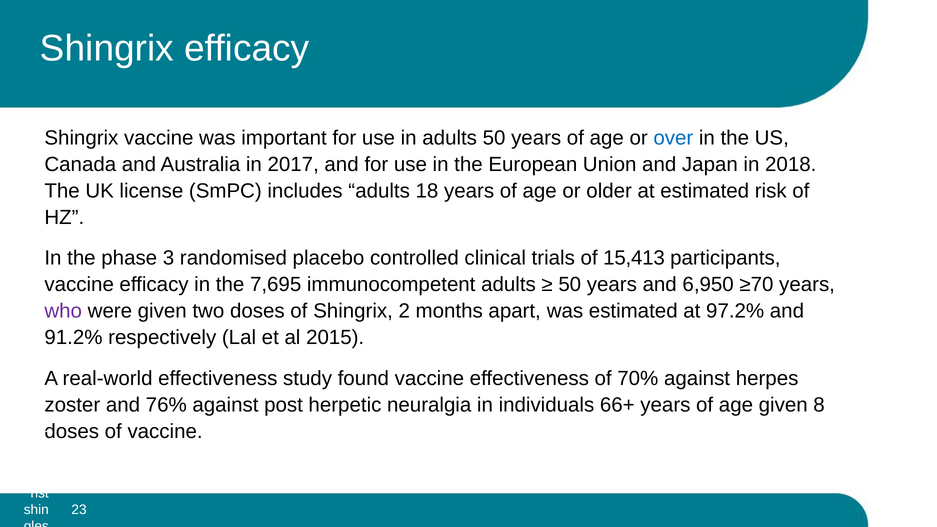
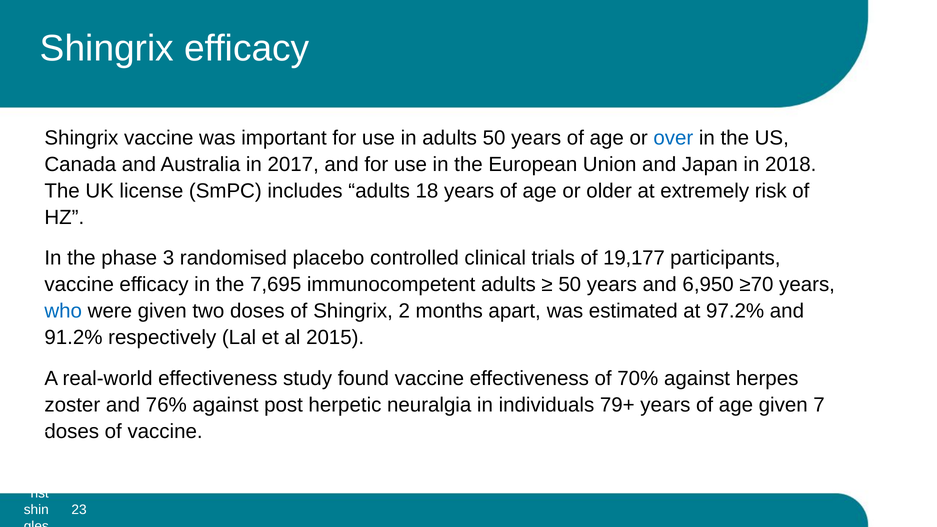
at estimated: estimated -> extremely
15,413: 15,413 -> 19,177
who colour: purple -> blue
66+: 66+ -> 79+
8: 8 -> 7
